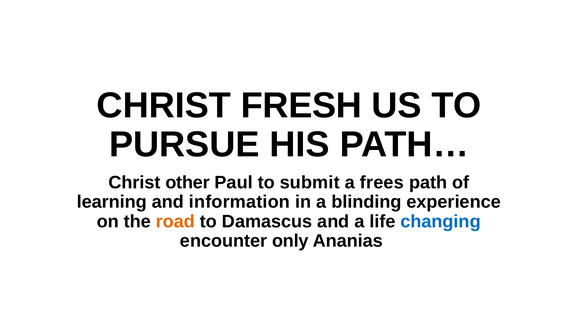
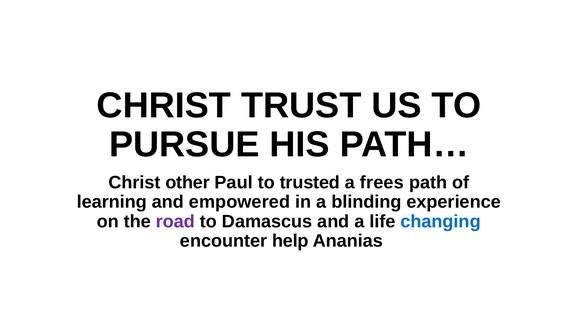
FRESH: FRESH -> TRUST
submit: submit -> trusted
information: information -> empowered
road colour: orange -> purple
only: only -> help
